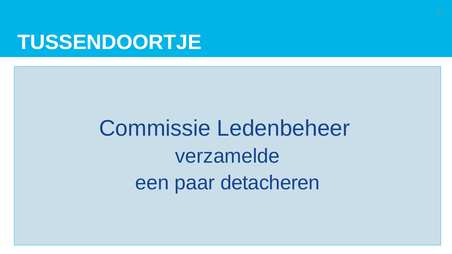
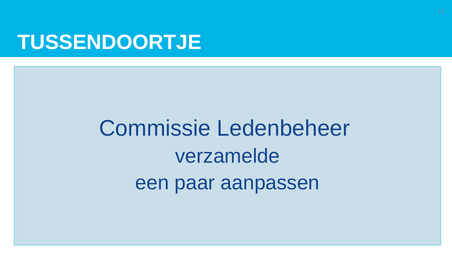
detacheren: detacheren -> aanpassen
